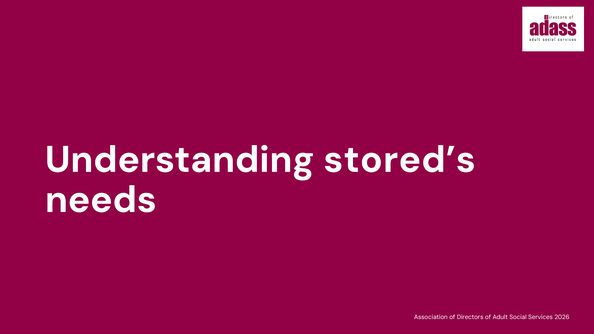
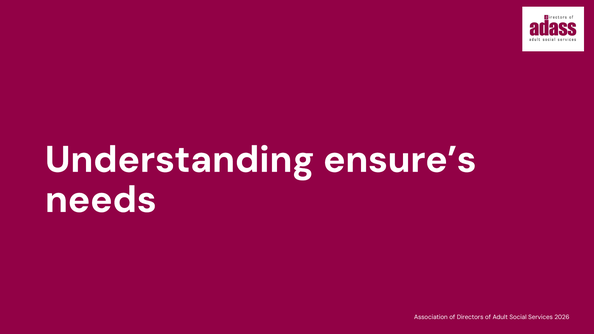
stored’s: stored’s -> ensure’s
